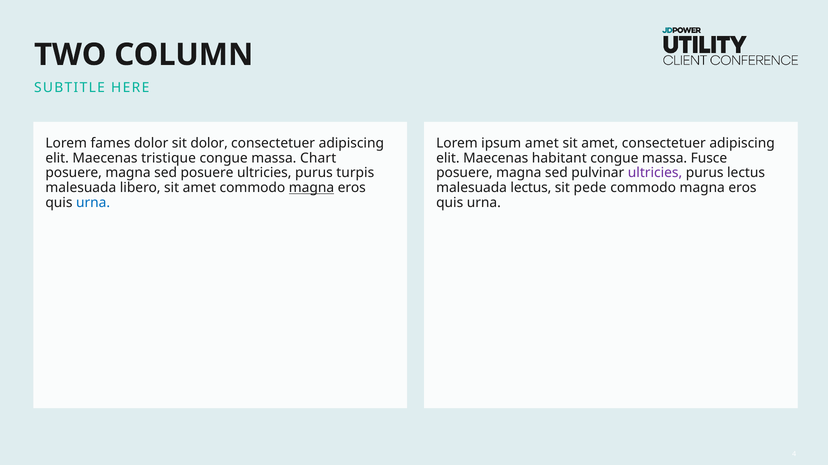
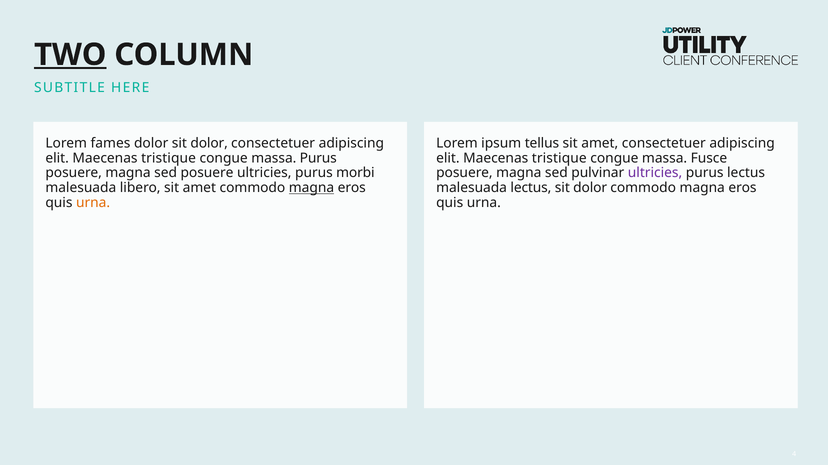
TWO underline: none -> present
ipsum amet: amet -> tellus
massa Chart: Chart -> Purus
habitant at (559, 158): habitant -> tristique
turpis: turpis -> morbi
pede at (590, 188): pede -> dolor
urna at (93, 203) colour: blue -> orange
